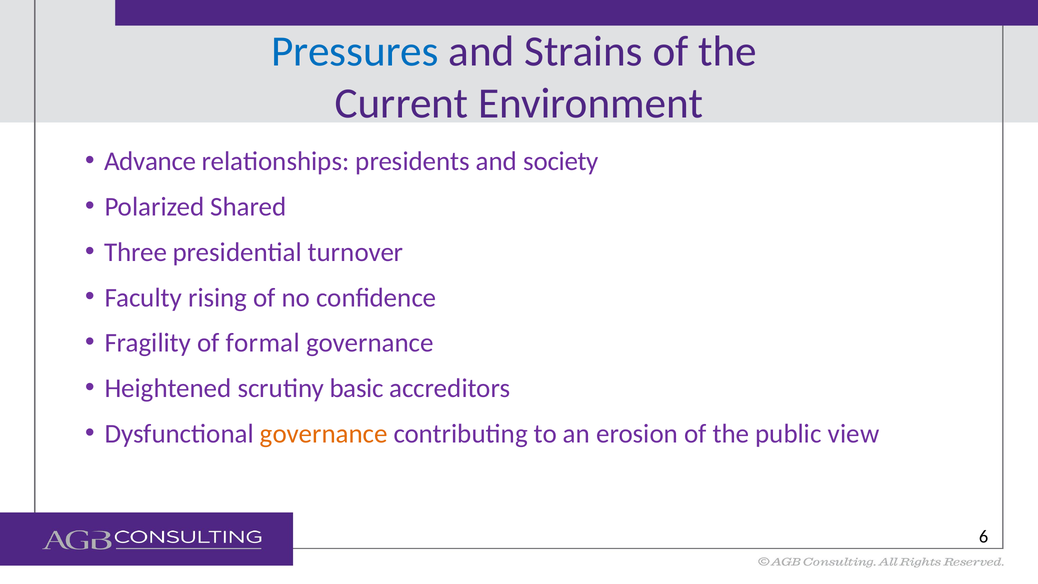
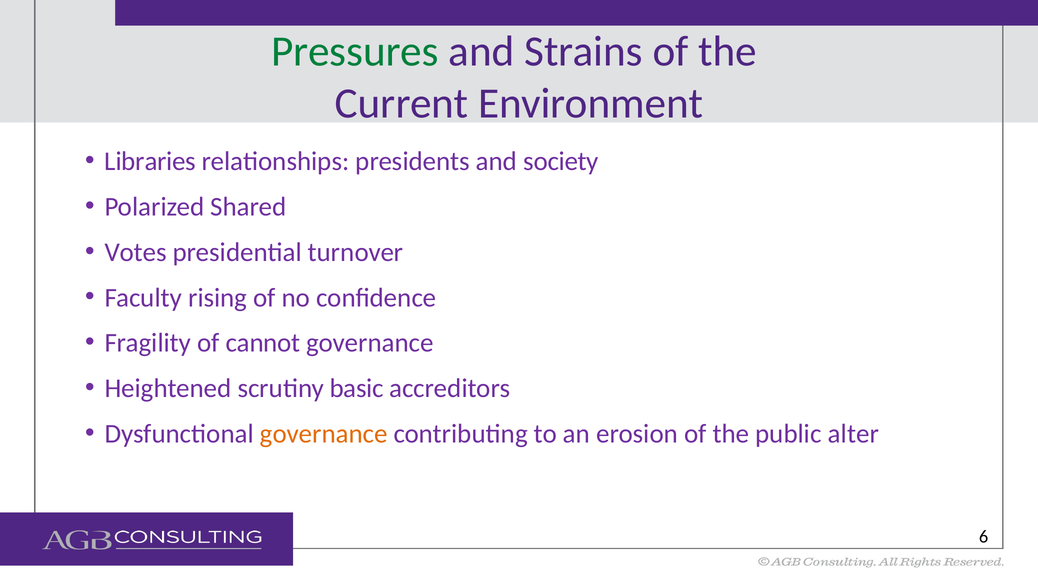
Pressures colour: blue -> green
Advance: Advance -> Libraries
Three: Three -> Votes
formal: formal -> cannot
view: view -> alter
